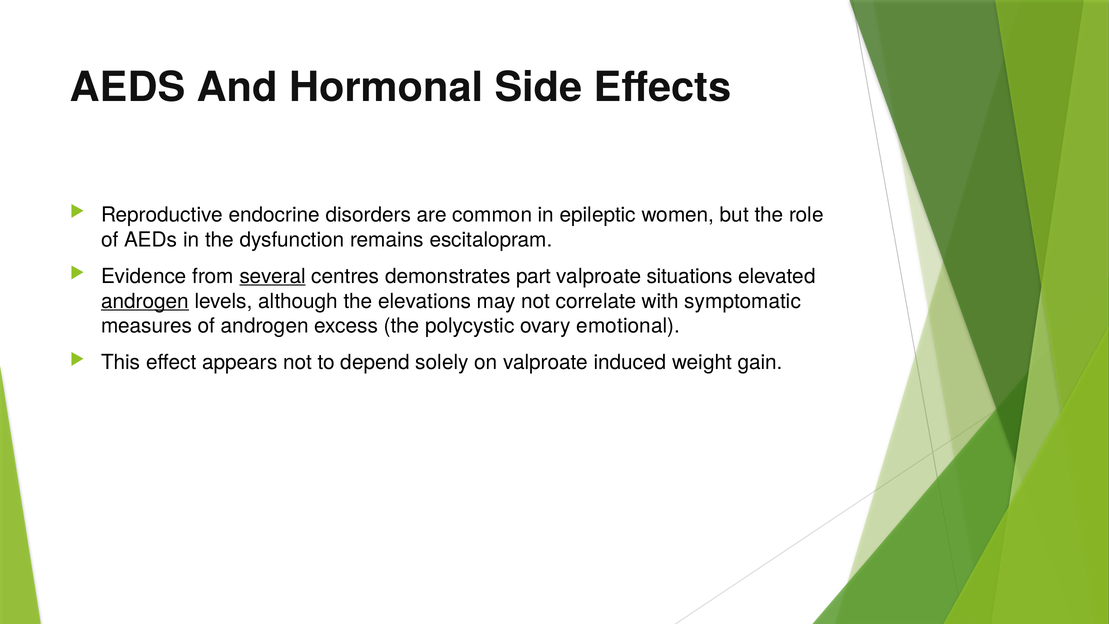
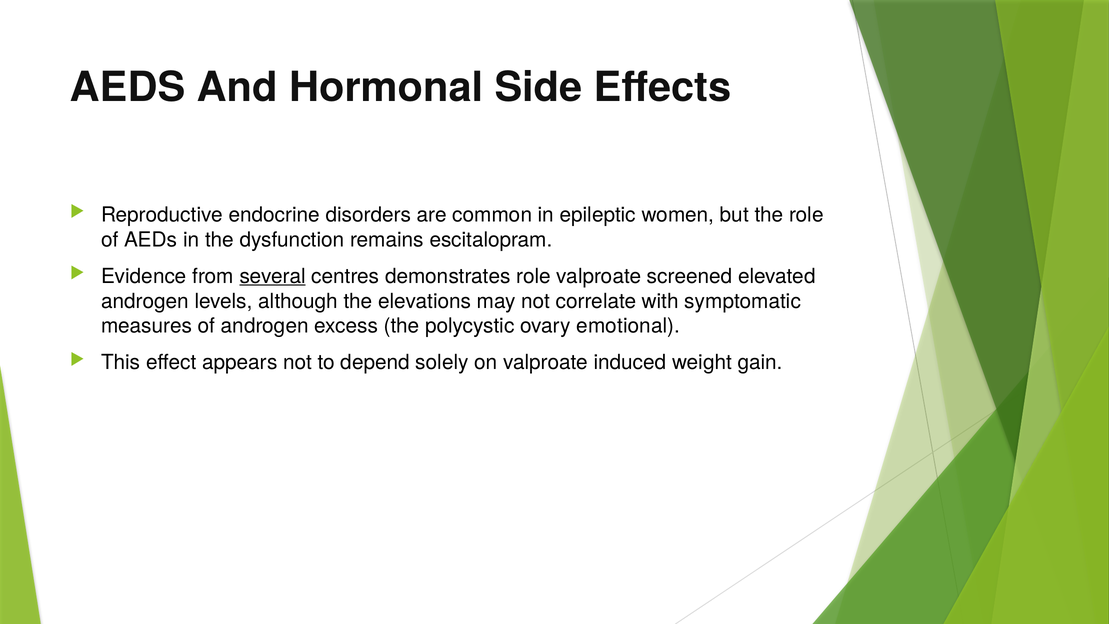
demonstrates part: part -> role
situations: situations -> screened
androgen at (145, 301) underline: present -> none
